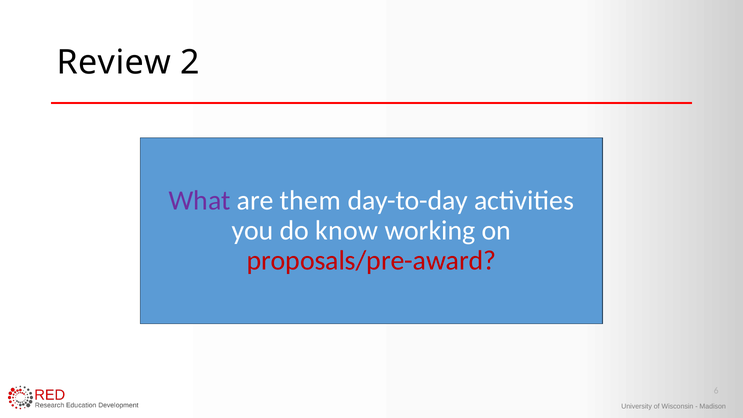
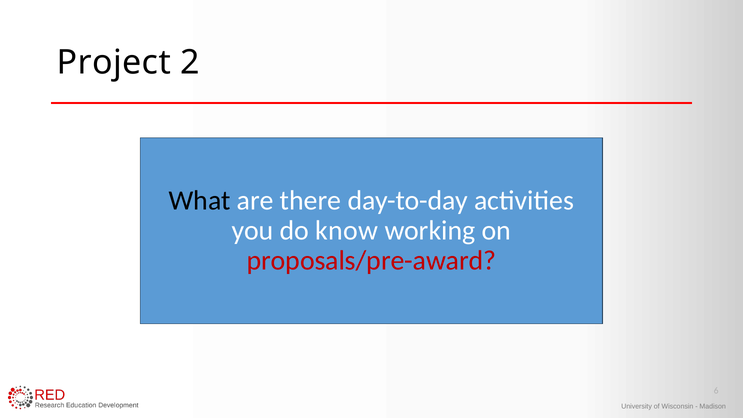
Review: Review -> Project
What colour: purple -> black
them: them -> there
